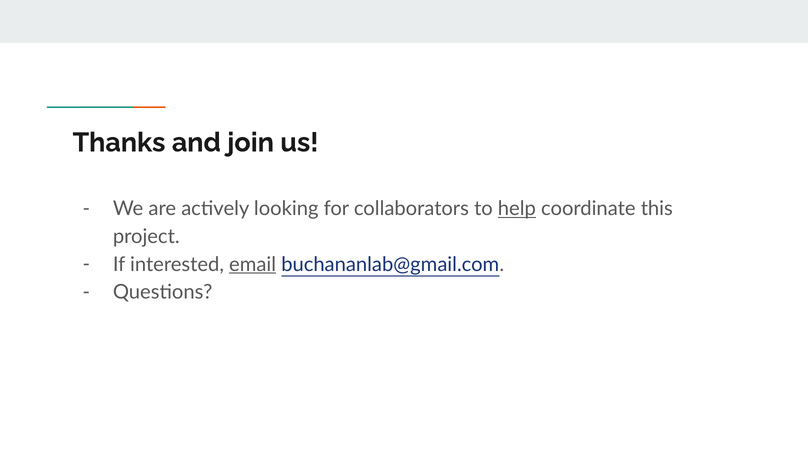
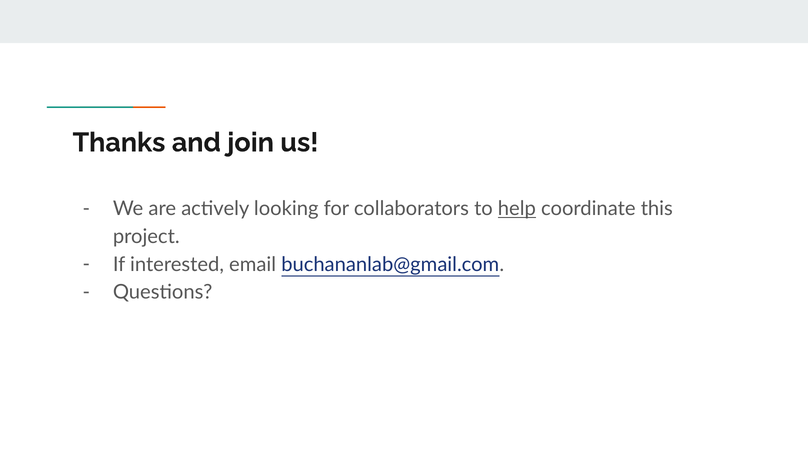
email underline: present -> none
